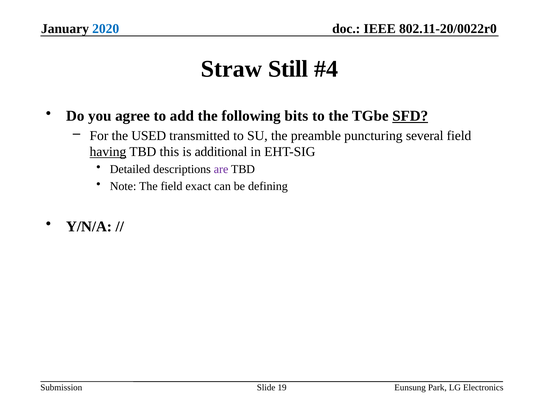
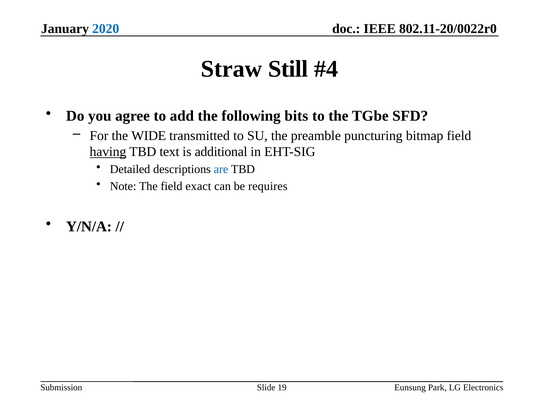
SFD underline: present -> none
USED: USED -> WIDE
several: several -> bitmap
this: this -> text
are colour: purple -> blue
defining: defining -> requires
